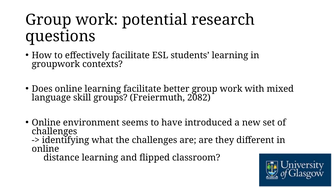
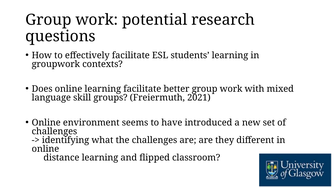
2082: 2082 -> 2021
